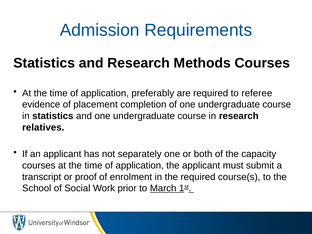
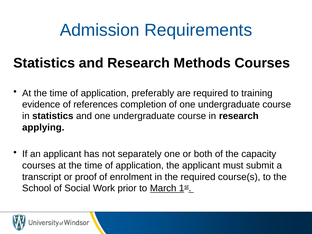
referee: referee -> training
placement: placement -> references
relatives: relatives -> applying
